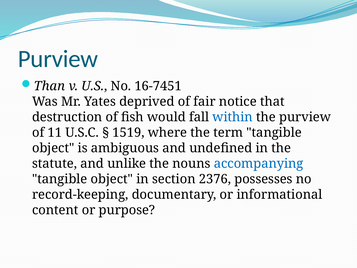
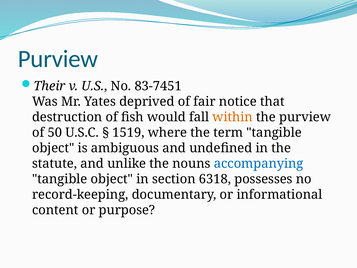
Than: Than -> Their
16-7451: 16-7451 -> 83-7451
within colour: blue -> orange
11: 11 -> 50
2376: 2376 -> 6318
